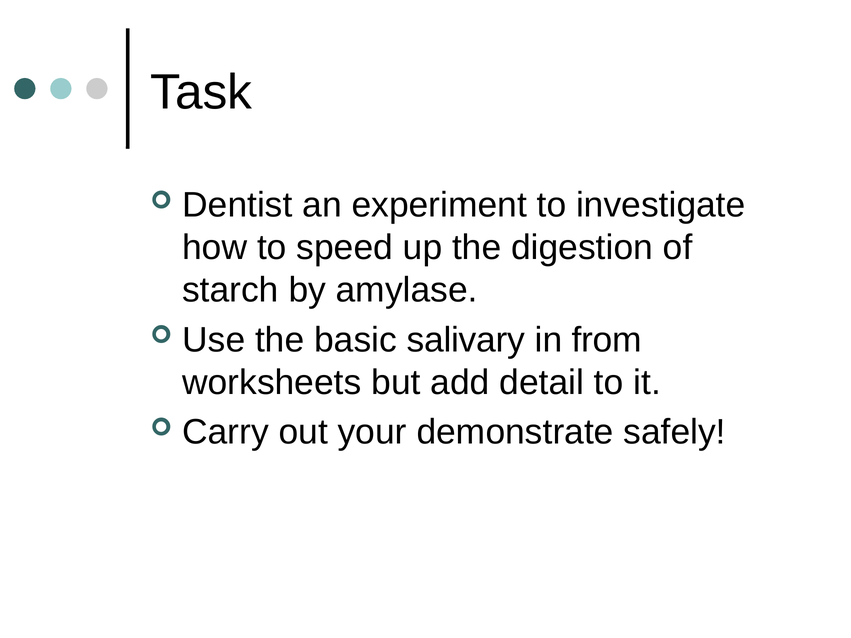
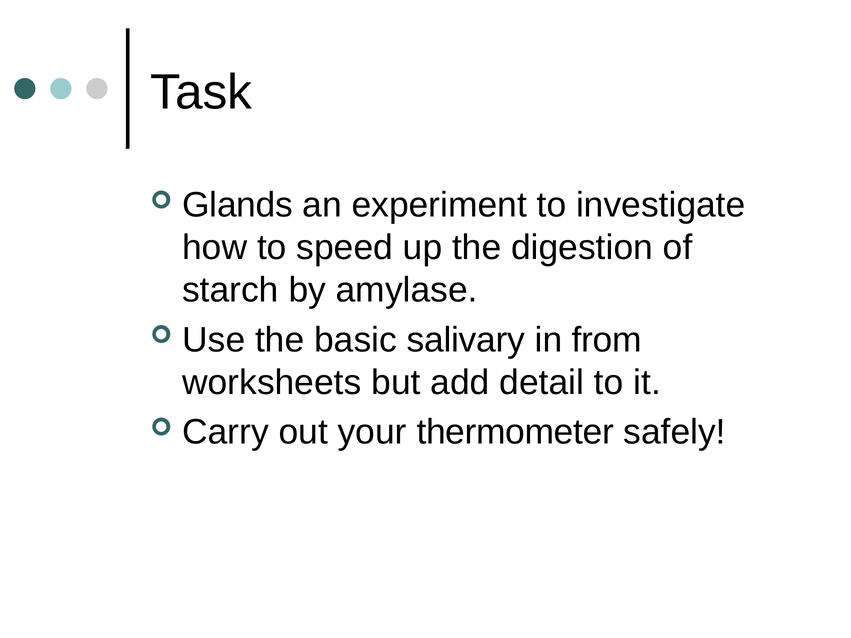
Dentist: Dentist -> Glands
demonstrate: demonstrate -> thermometer
